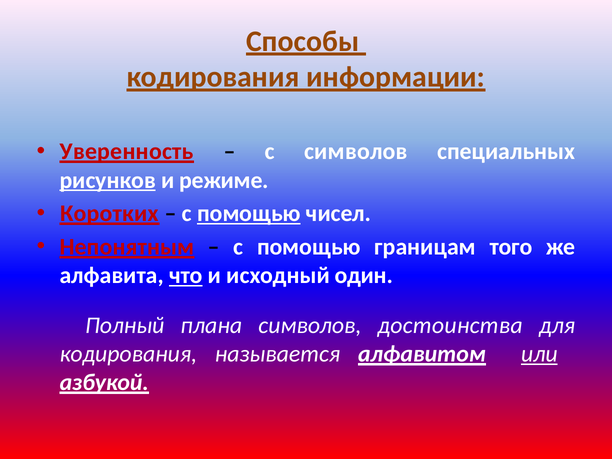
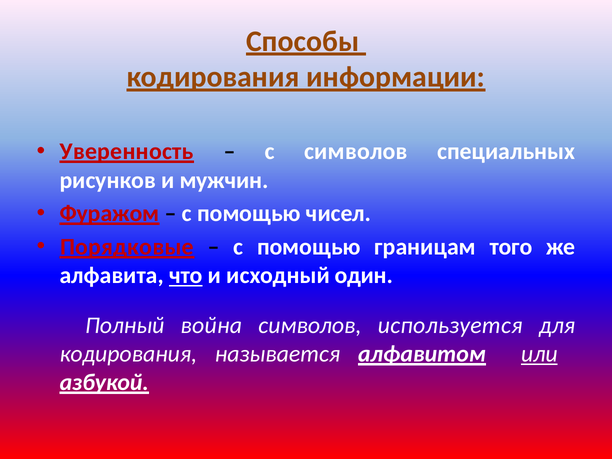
рисунков underline: present -> none
режиме: режиме -> мужчин
Коротких: Коротких -> Фуражом
помощью at (249, 214) underline: present -> none
Непонятным: Непонятным -> Порядковые
плана: плана -> война
достоинства: достоинства -> используется
